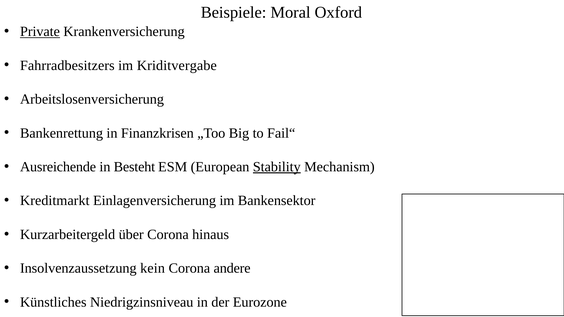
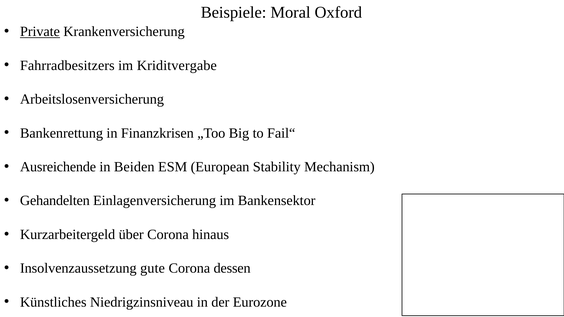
Besteht: Besteht -> Beiden
Stability underline: present -> none
Kreditmarkt: Kreditmarkt -> Gehandelten
kein: kein -> gute
andere: andere -> dessen
